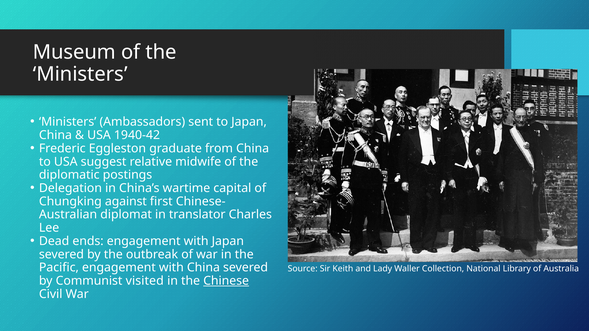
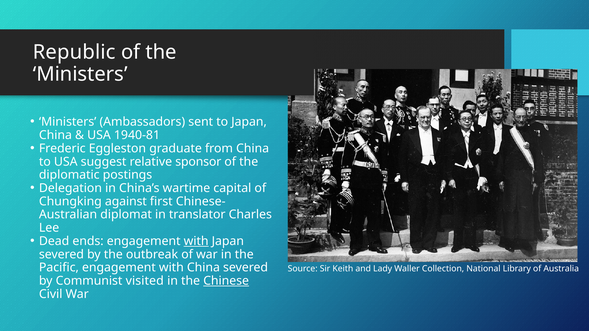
Museum: Museum -> Republic
1940-42: 1940-42 -> 1940-81
midwife: midwife -> sponsor
with at (196, 241) underline: none -> present
